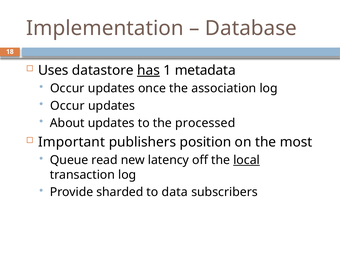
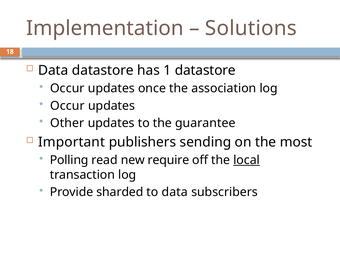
Database: Database -> Solutions
Uses at (53, 70): Uses -> Data
has underline: present -> none
1 metadata: metadata -> datastore
About: About -> Other
processed: processed -> guarantee
position: position -> sending
Queue: Queue -> Polling
latency: latency -> require
